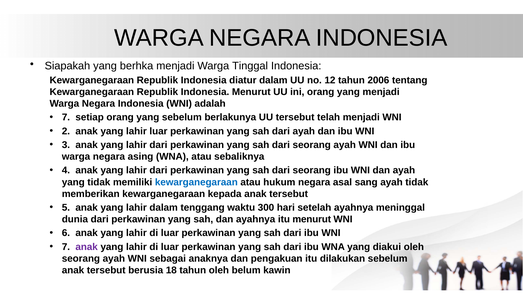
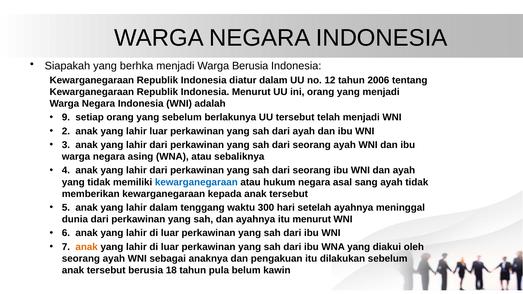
Warga Tinggal: Tinggal -> Berusia
7 at (66, 117): 7 -> 9
anak at (87, 247) colour: purple -> orange
tahun oleh: oleh -> pula
